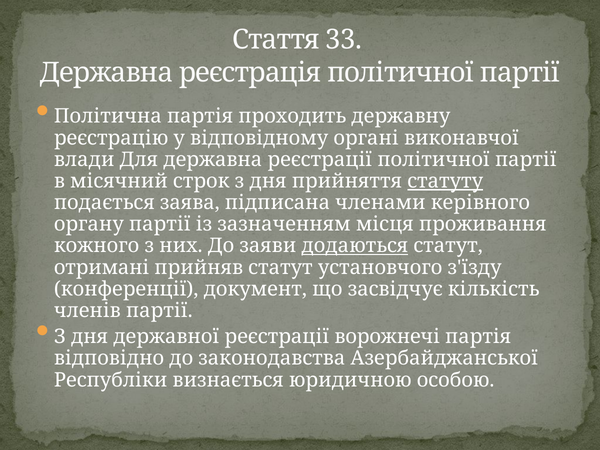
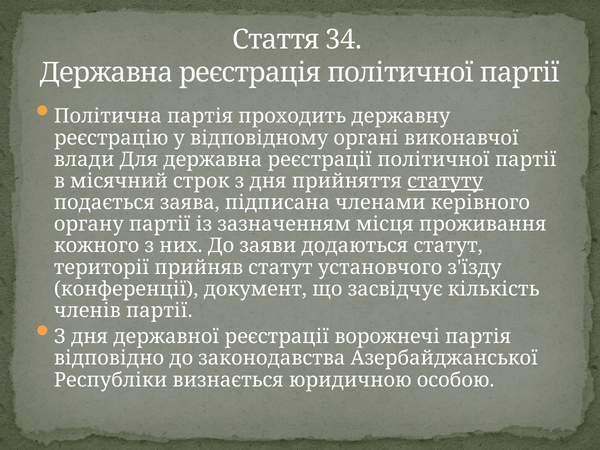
33: 33 -> 34
додаються underline: present -> none
отримані: отримані -> території
